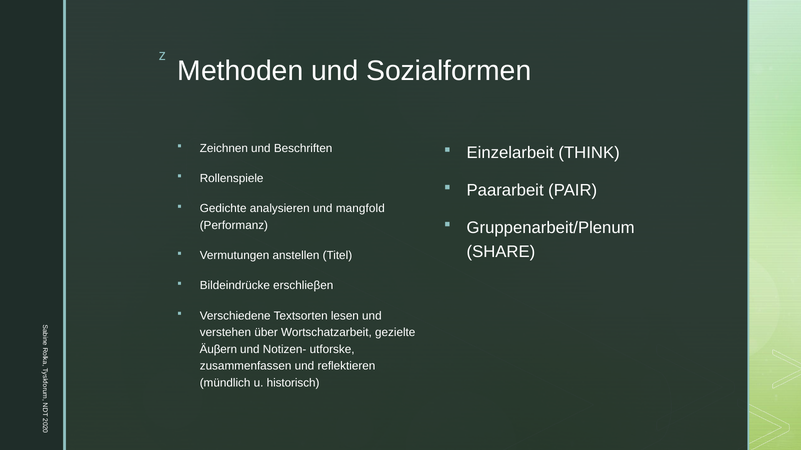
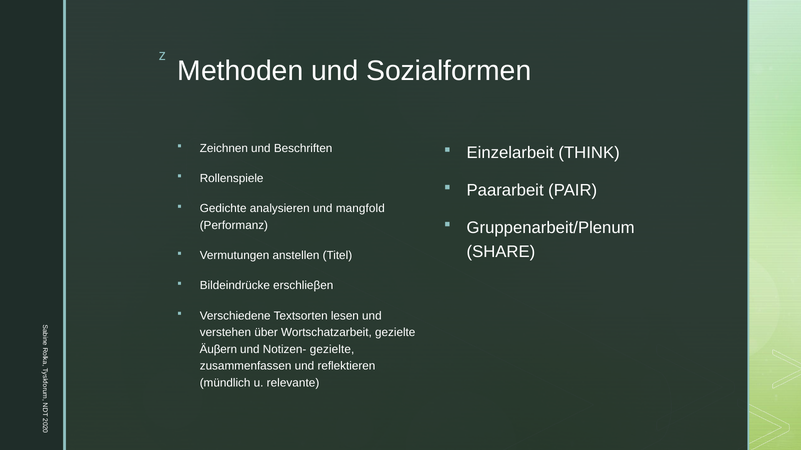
Notizen- utforske: utforske -> gezielte
historisch: historisch -> relevante
